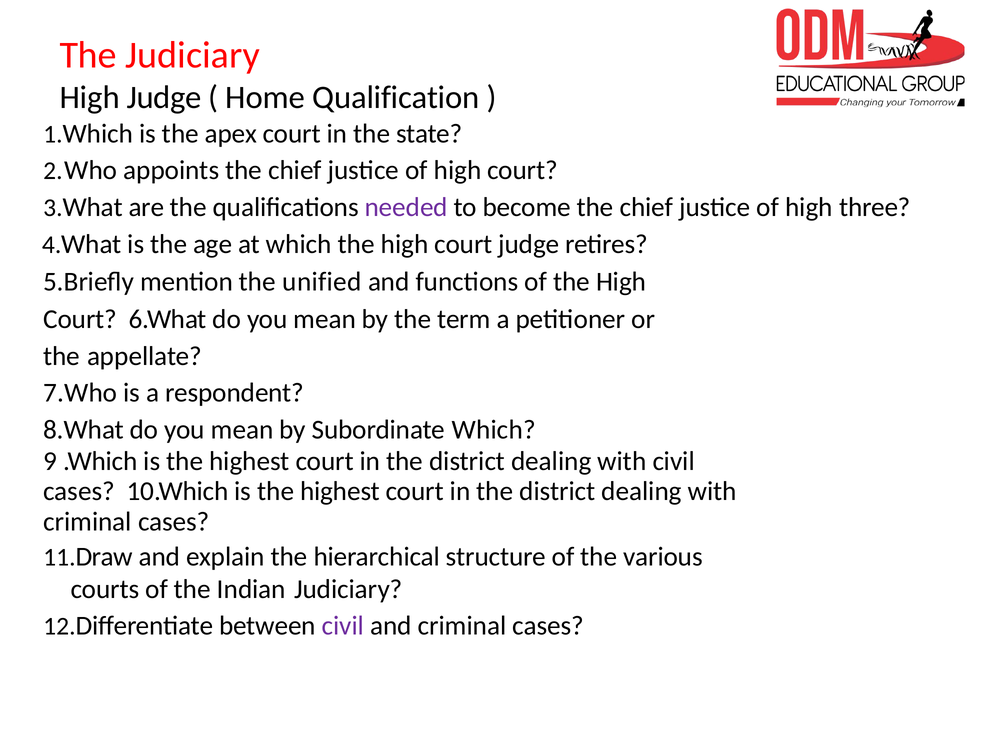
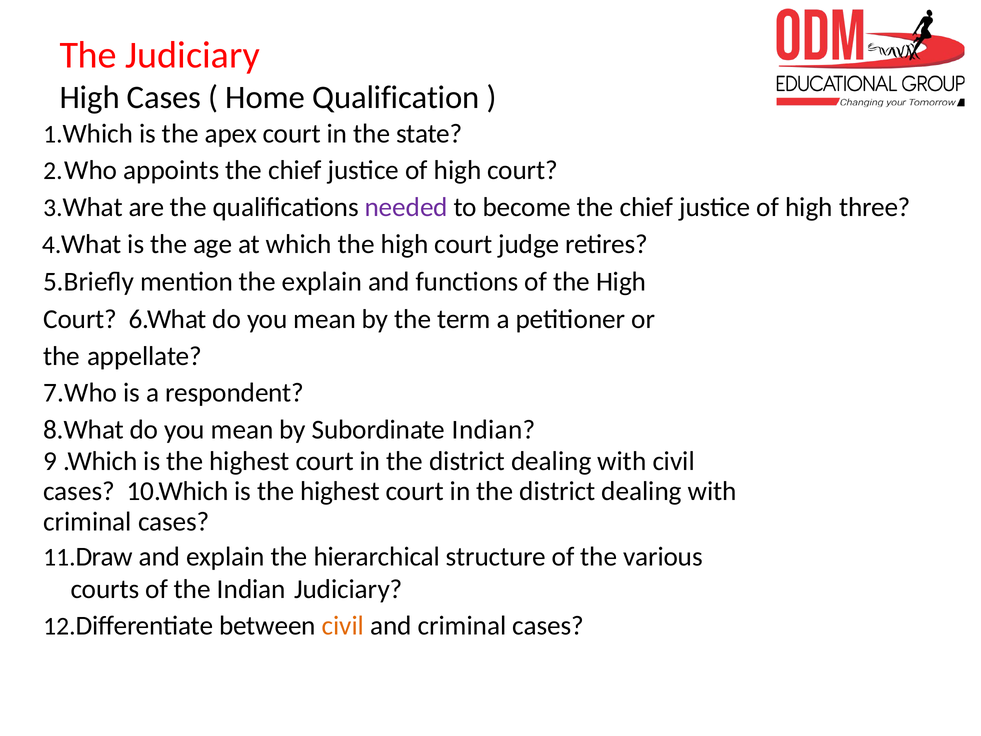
High Judge: Judge -> Cases
the unified: unified -> explain
Subordinate Which: Which -> Indian
civil at (343, 626) colour: purple -> orange
